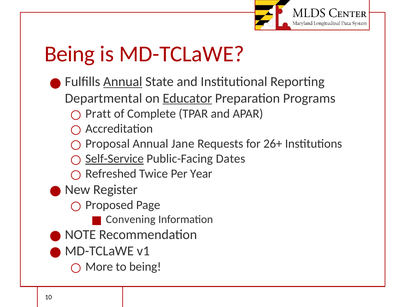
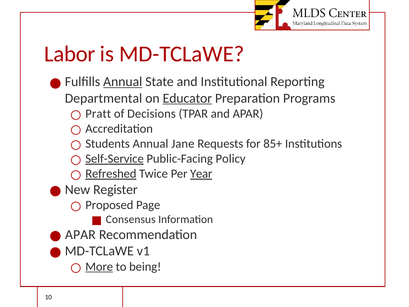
Being at (70, 54): Being -> Labor
Complete: Complete -> Decisions
Proposal: Proposal -> Students
26+: 26+ -> 85+
Dates: Dates -> Policy
Refreshed underline: none -> present
Year underline: none -> present
Convening: Convening -> Consensus
NOTE at (80, 234): NOTE -> APAR
More underline: none -> present
